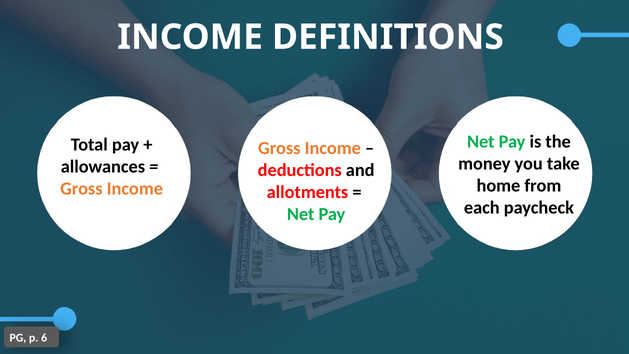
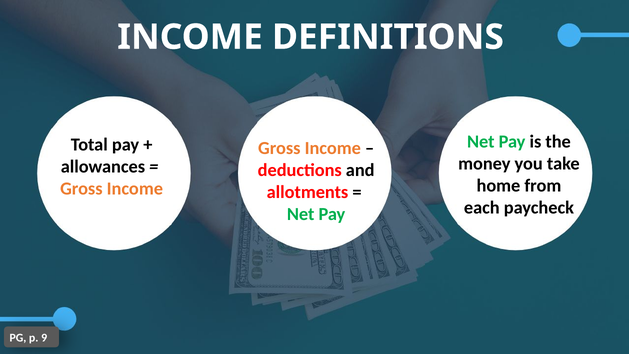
6: 6 -> 9
